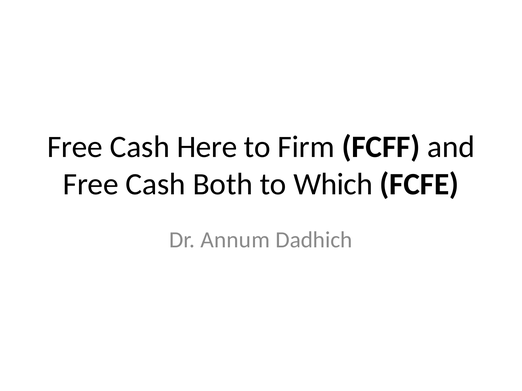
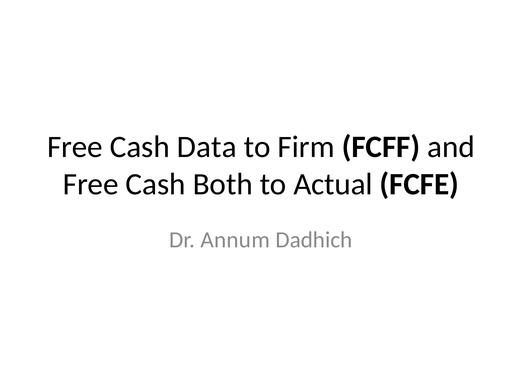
Here: Here -> Data
Which: Which -> Actual
